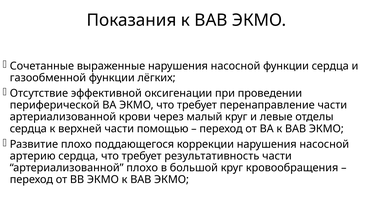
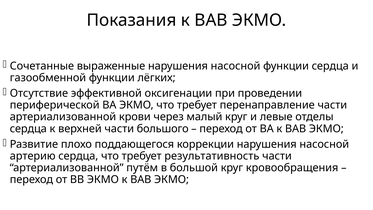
помощью: помощью -> большого
артериализованной плохо: плохо -> путём
